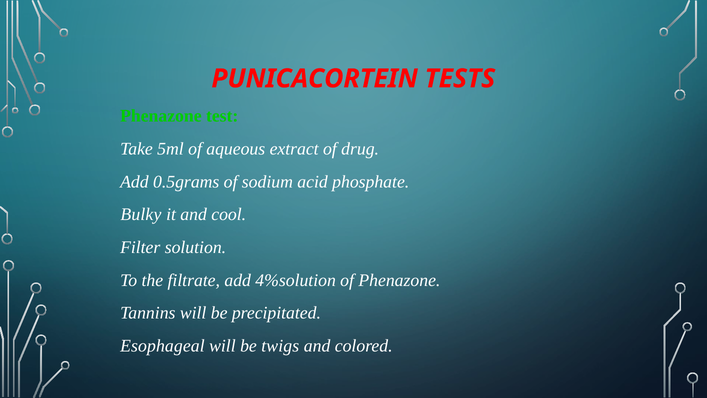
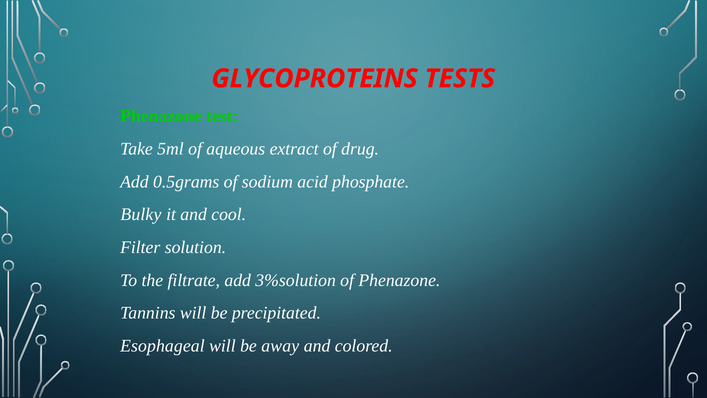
PUNICACORTEIN: PUNICACORTEIN -> GLYCOPROTEINS
4%solution: 4%solution -> 3%solution
twigs: twigs -> away
